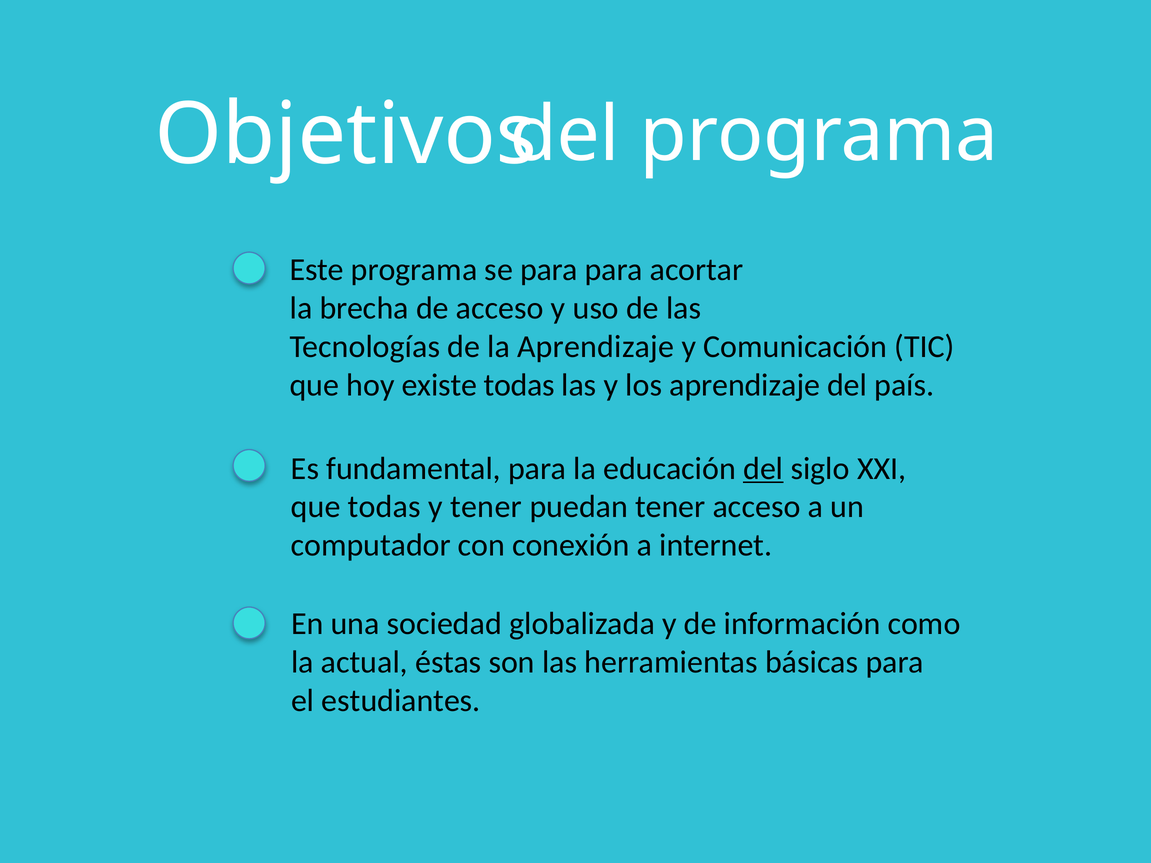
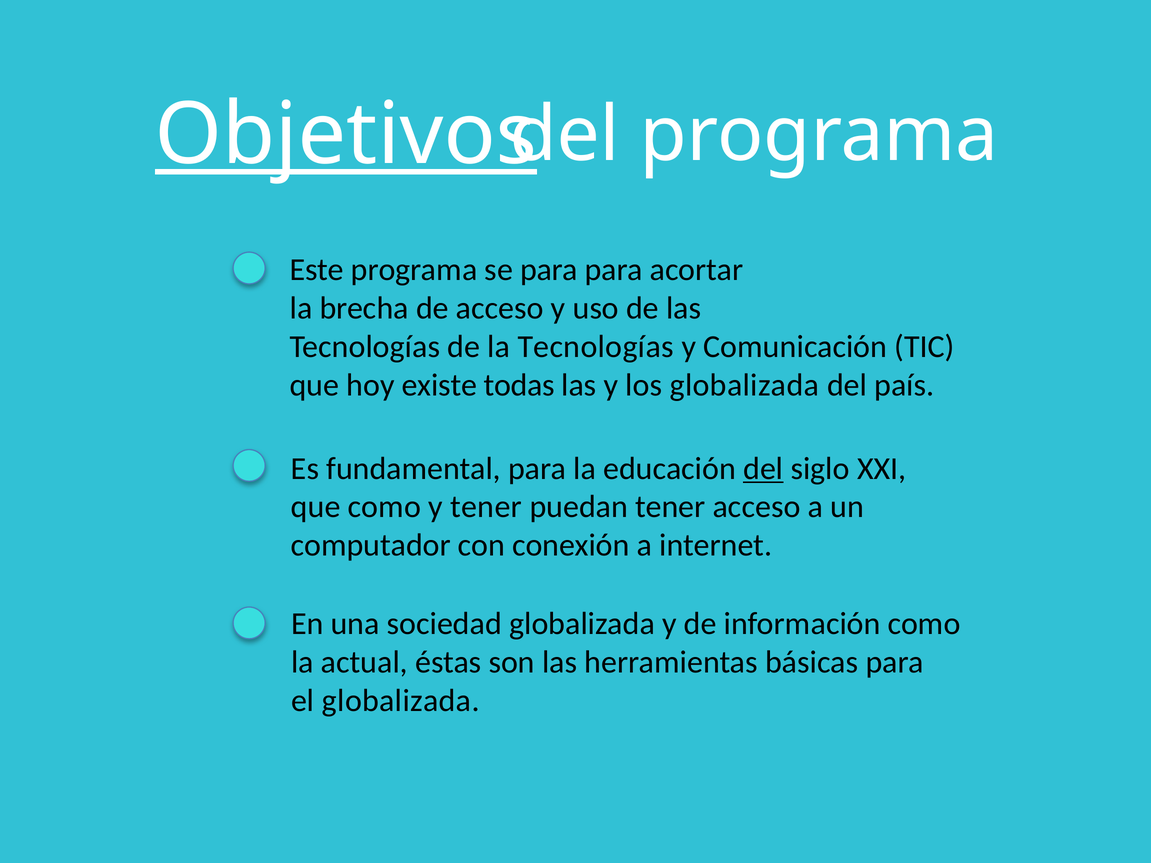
Objetivos underline: none -> present
la Aprendizaje: Aprendizaje -> Tecnologías
los aprendizaje: aprendizaje -> globalizada
que todas: todas -> como
el estudiantes: estudiantes -> globalizada
